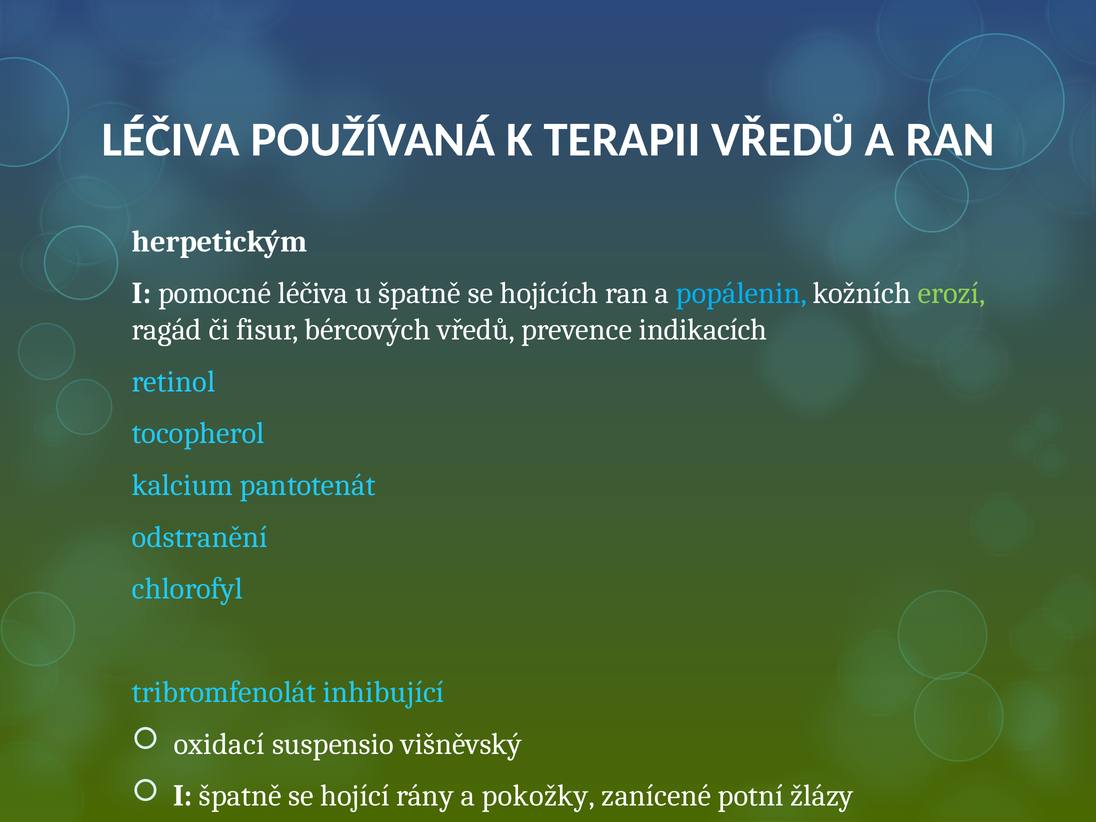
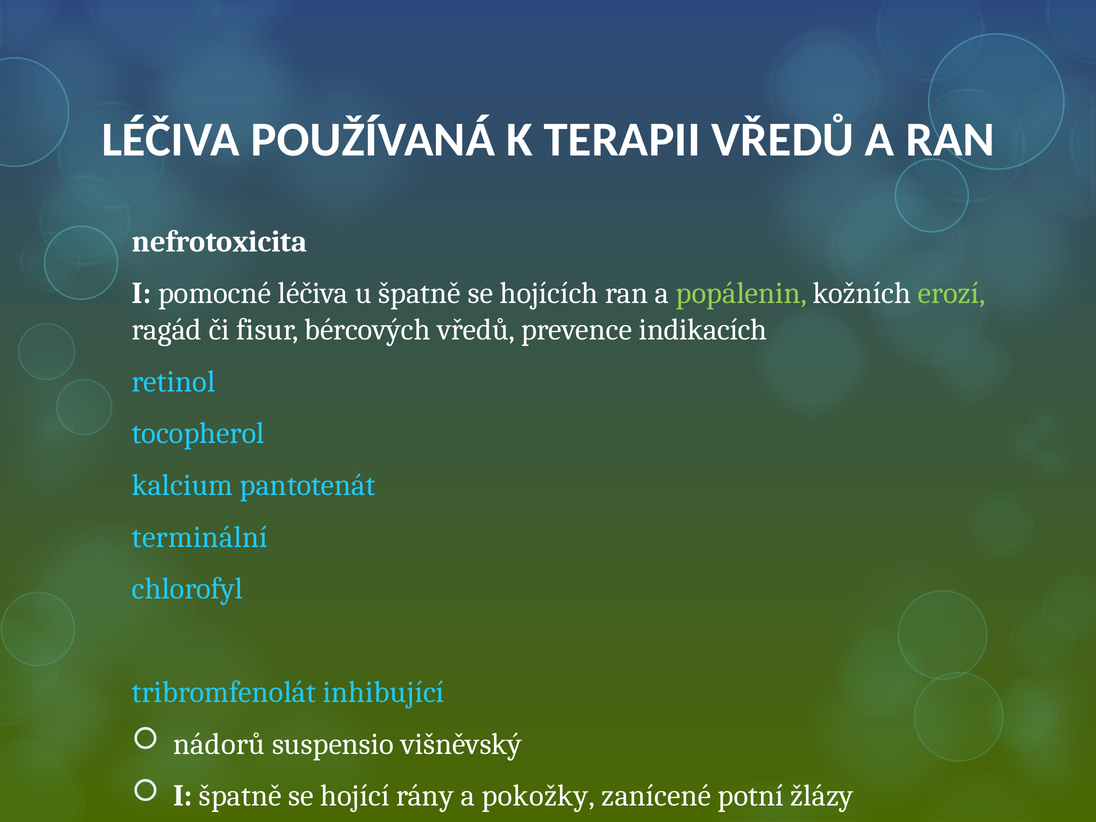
herpetickým: herpetickým -> nefrotoxicita
popálenin colour: light blue -> light green
odstranění: odstranění -> terminální
oxidací: oxidací -> nádorů
